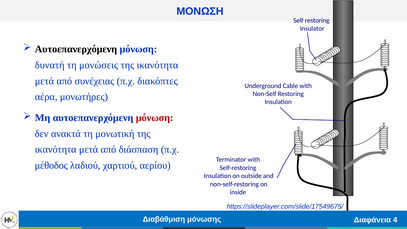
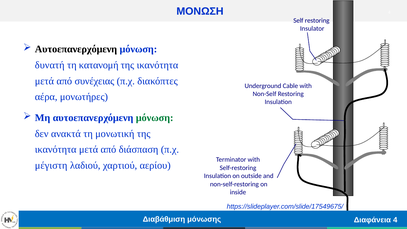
μονώσεις: μονώσεις -> κατανομή
μόνωση at (155, 118) colour: red -> green
μέθοδος: μέθοδος -> μέγιστη
